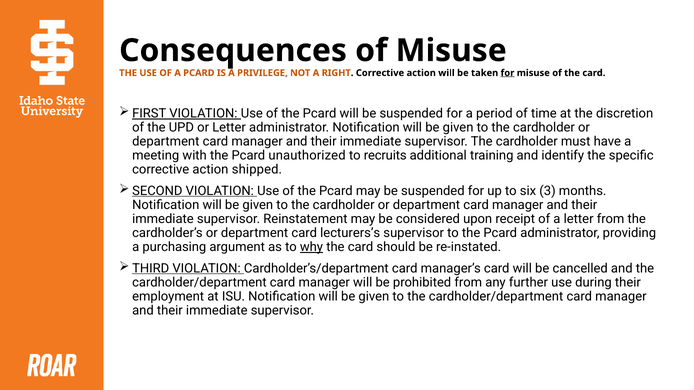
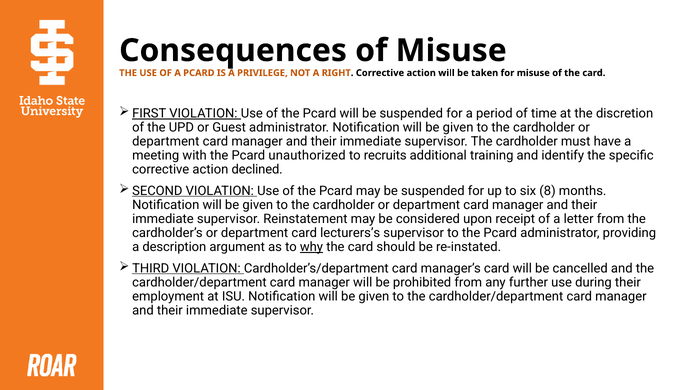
for at (508, 73) underline: present -> none
or Letter: Letter -> Guest
shipped: shipped -> declined
3: 3 -> 8
purchasing: purchasing -> description
